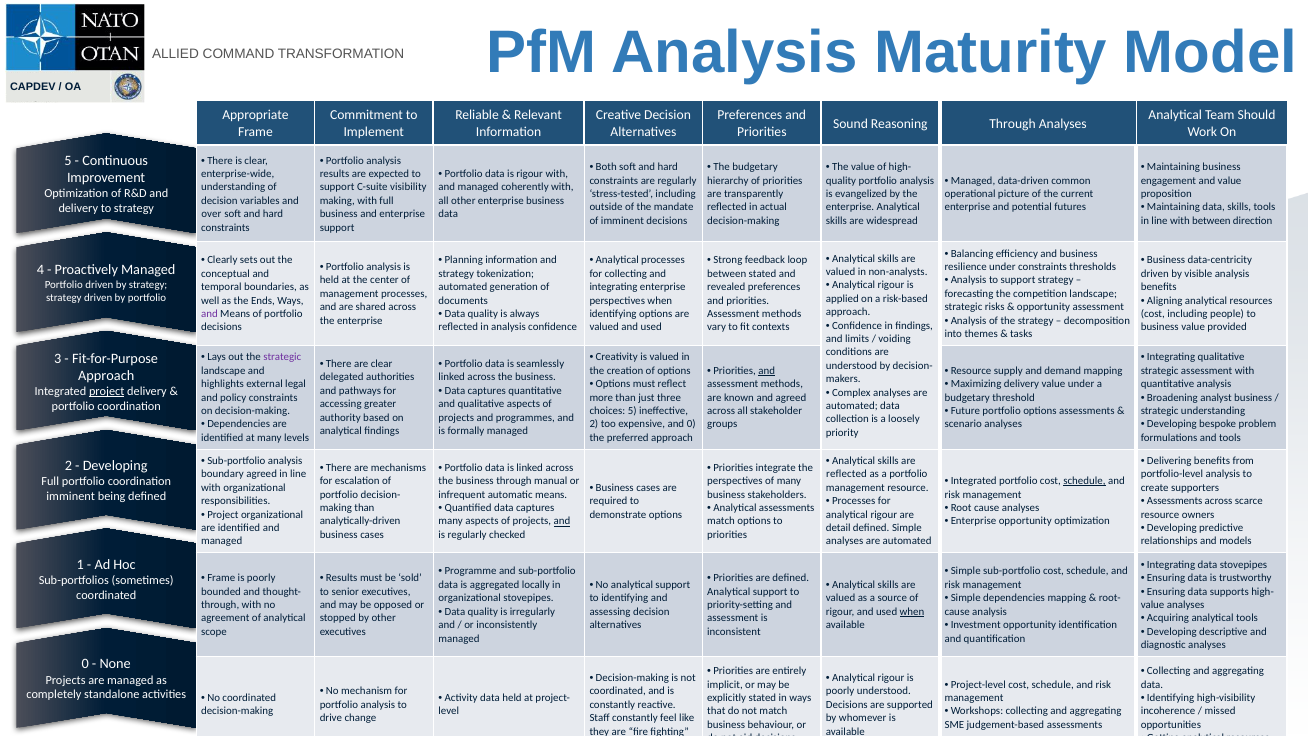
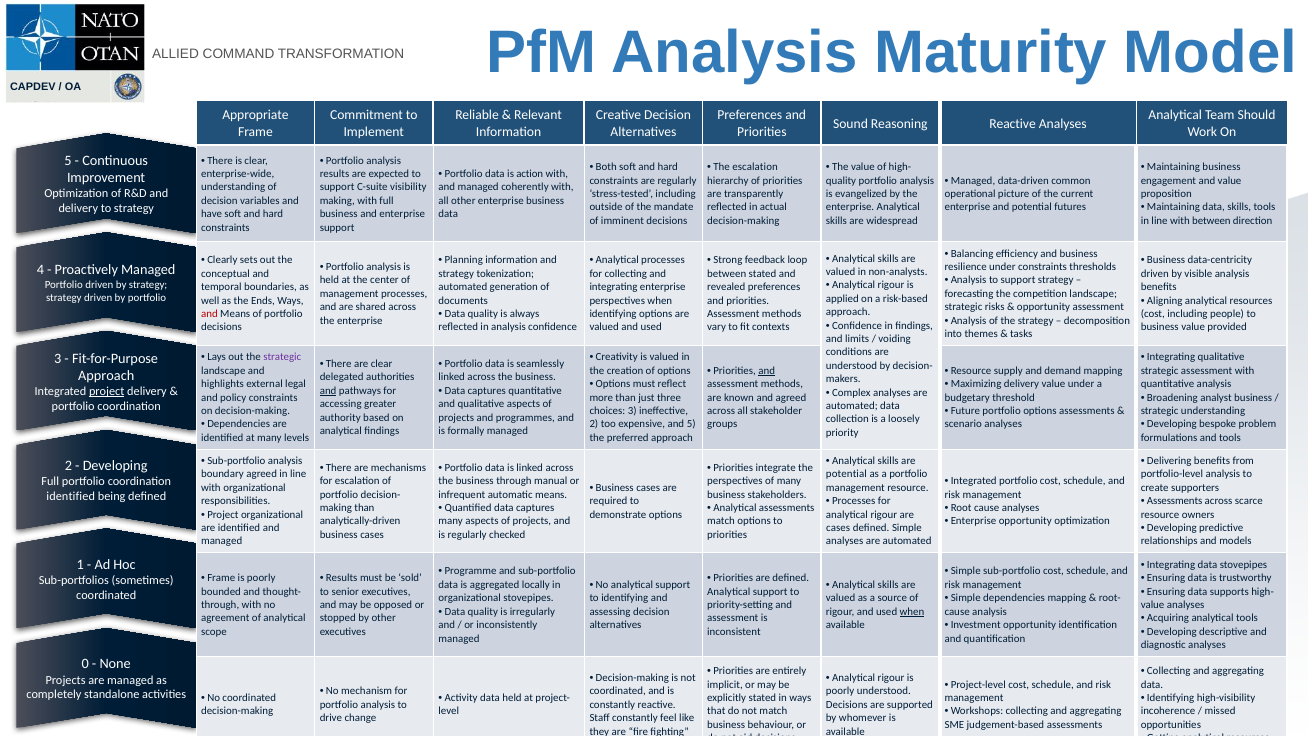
Reasoning Through: Through -> Reactive
The budgetary: budgetary -> escalation
is rigour: rigour -> action
over: over -> have
and at (209, 314) colour: purple -> red
and at (328, 391) underline: none -> present
choices 5: 5 -> 3
and 0: 0 -> 5
reflected at (846, 474): reflected -> potential
schedule at (1084, 481) underline: present -> none
imminent at (71, 496): imminent -> identified
and at (562, 521) underline: present -> none
detail at (838, 528): detail -> cases
